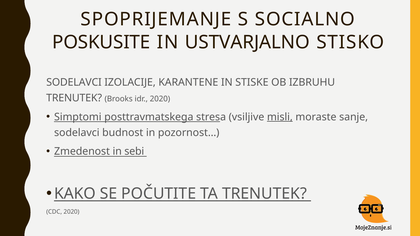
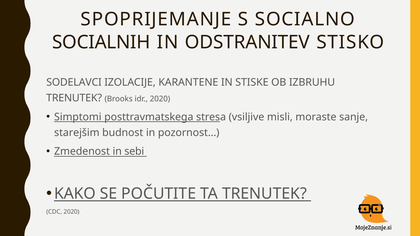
POSKUSITE: POSKUSITE -> SOCIALNIH
USTVARJALNO: USTVARJALNO -> ODSTRANITEV
misli underline: present -> none
sodelavci at (77, 133): sodelavci -> starejšim
